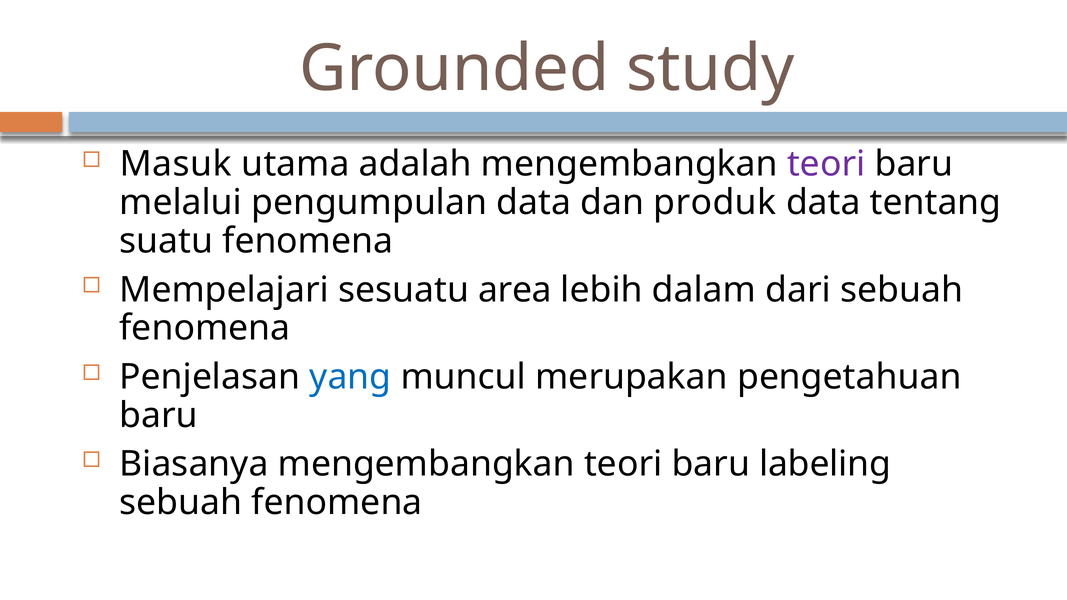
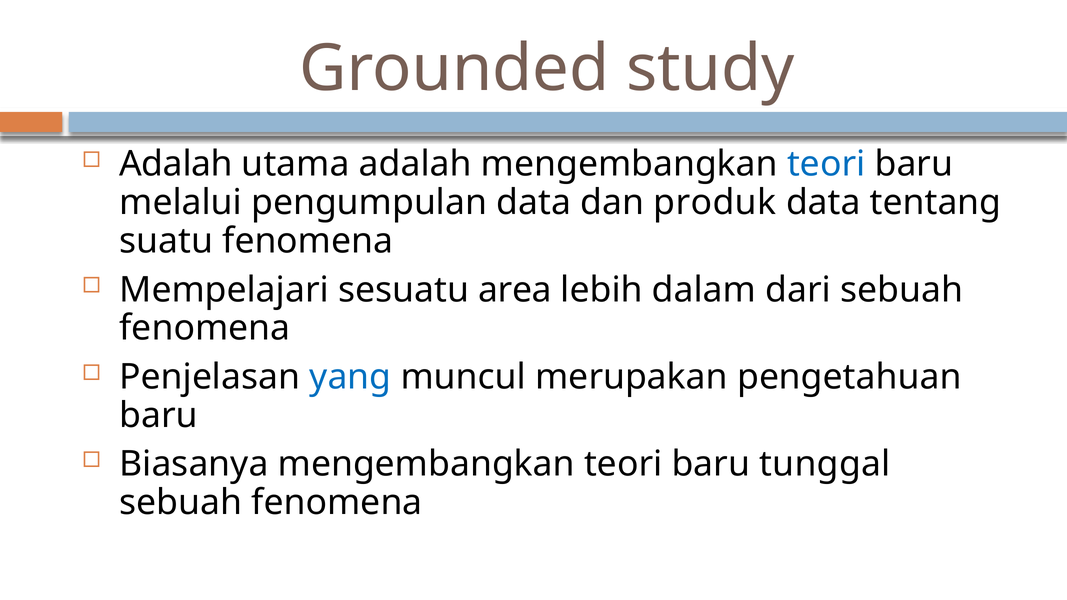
Masuk at (176, 164): Masuk -> Adalah
teori at (826, 164) colour: purple -> blue
labeling: labeling -> tunggal
